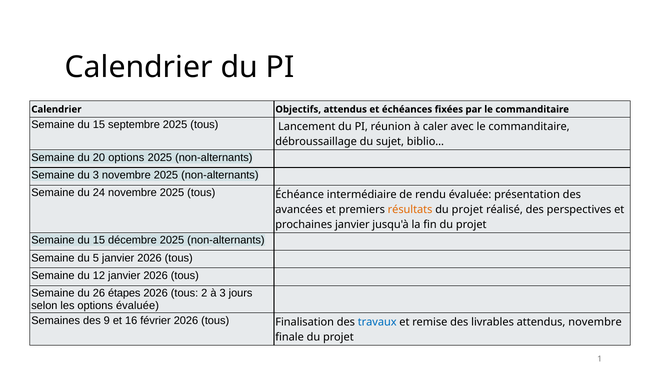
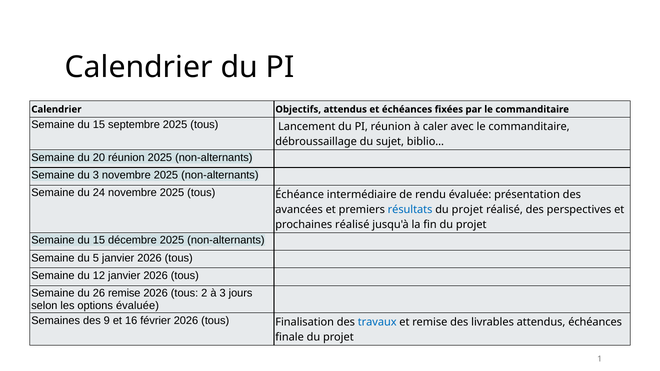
20 options: options -> réunion
résultats colour: orange -> blue
prochaines janvier: janvier -> réalisé
26 étapes: étapes -> remise
attendus novembre: novembre -> échéances
